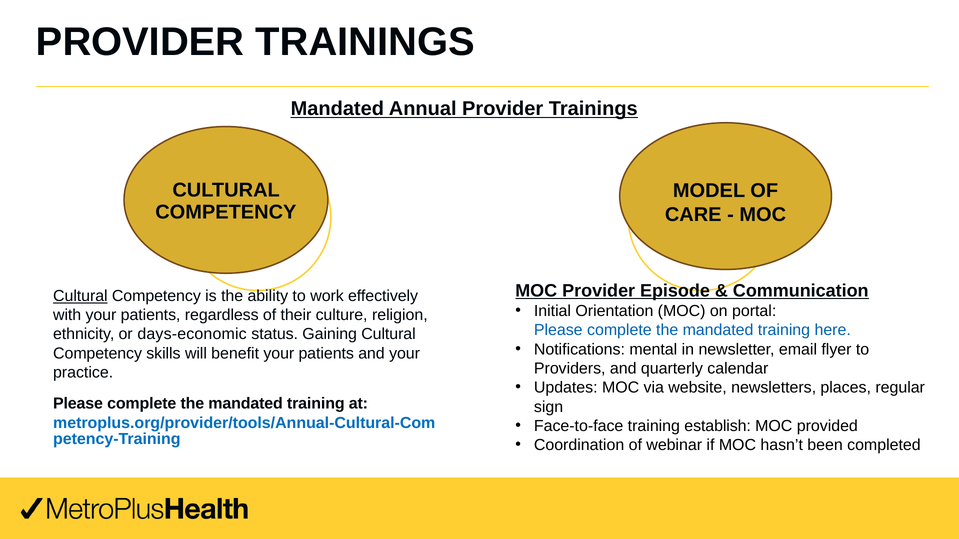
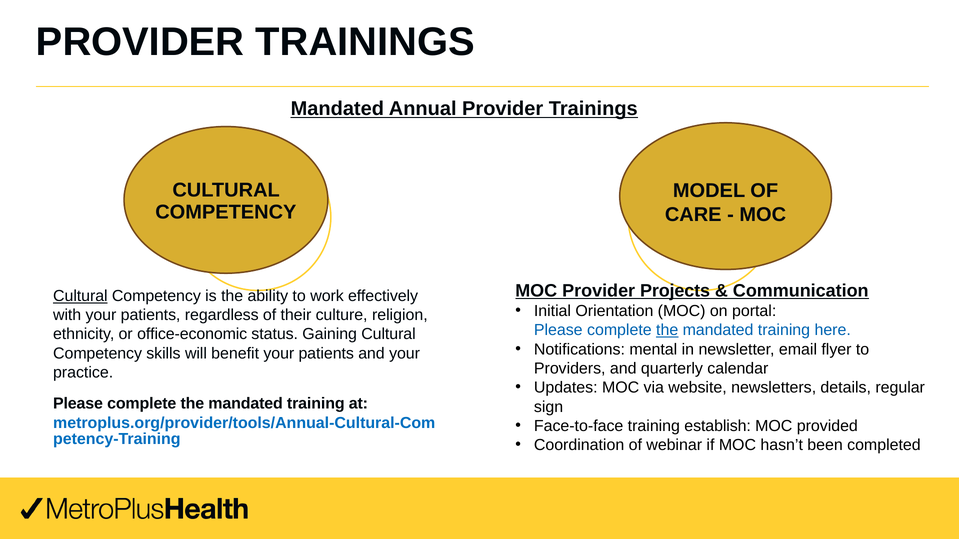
Episode: Episode -> Projects
the at (667, 330) underline: none -> present
days-economic: days-economic -> office-economic
places: places -> details
